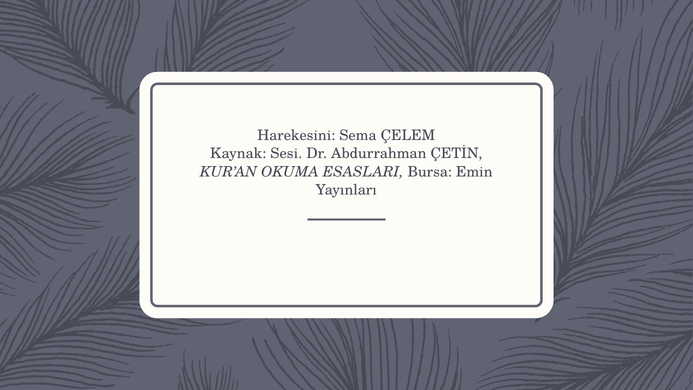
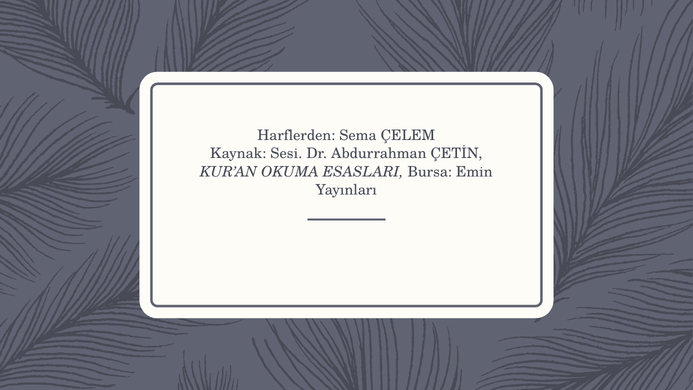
Harekesini: Harekesini -> Harflerden
